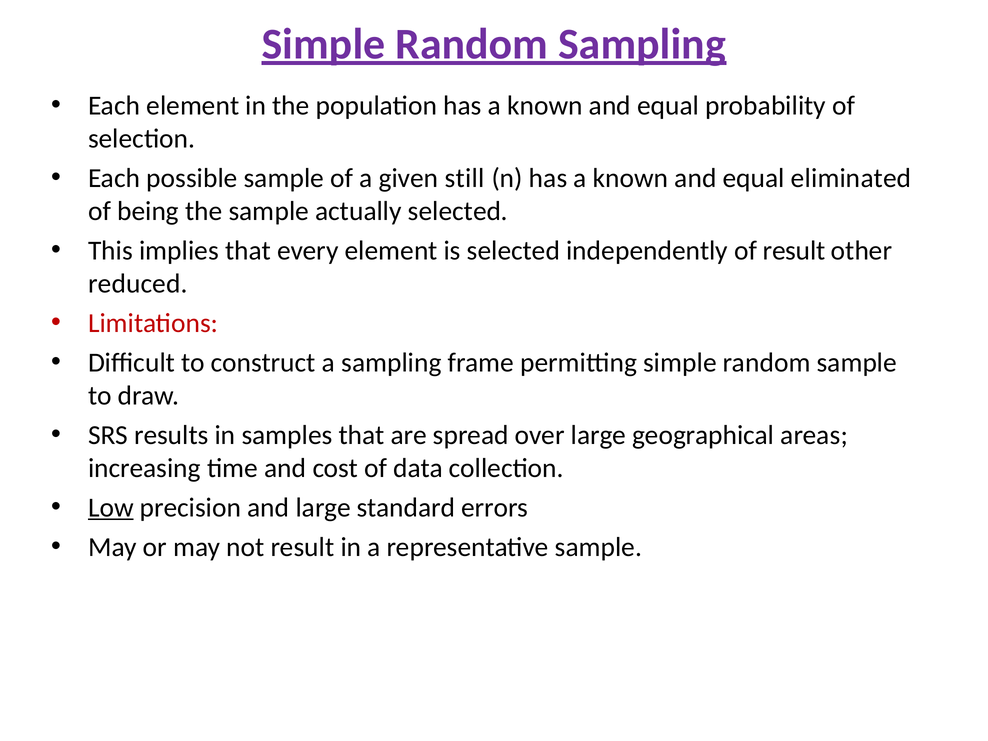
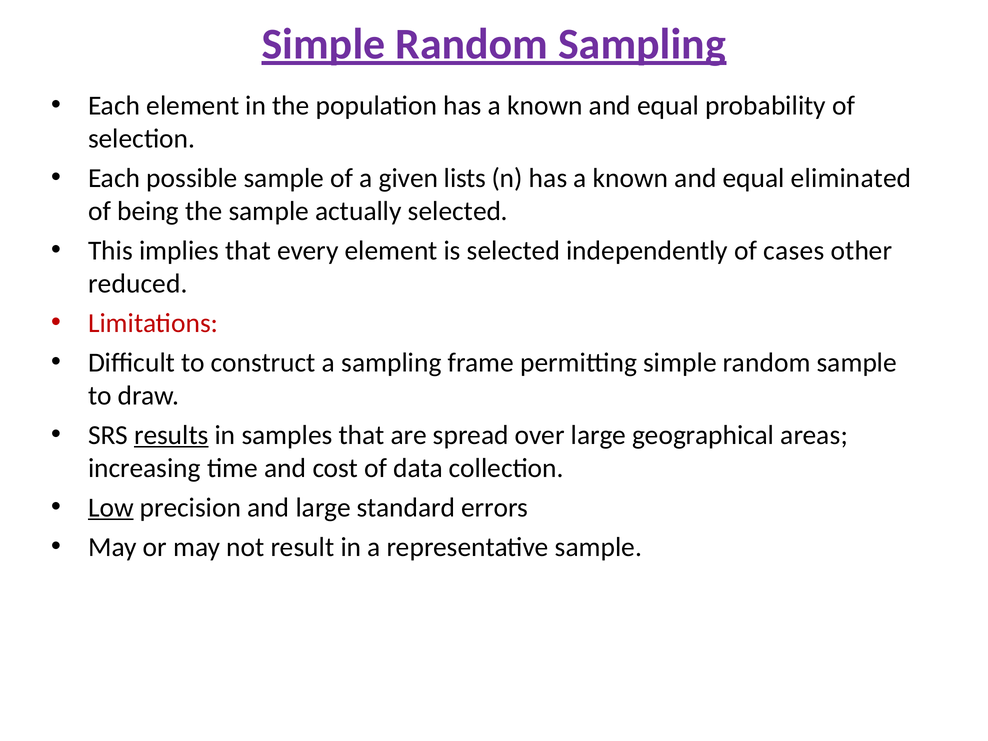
still: still -> lists
of result: result -> cases
results underline: none -> present
